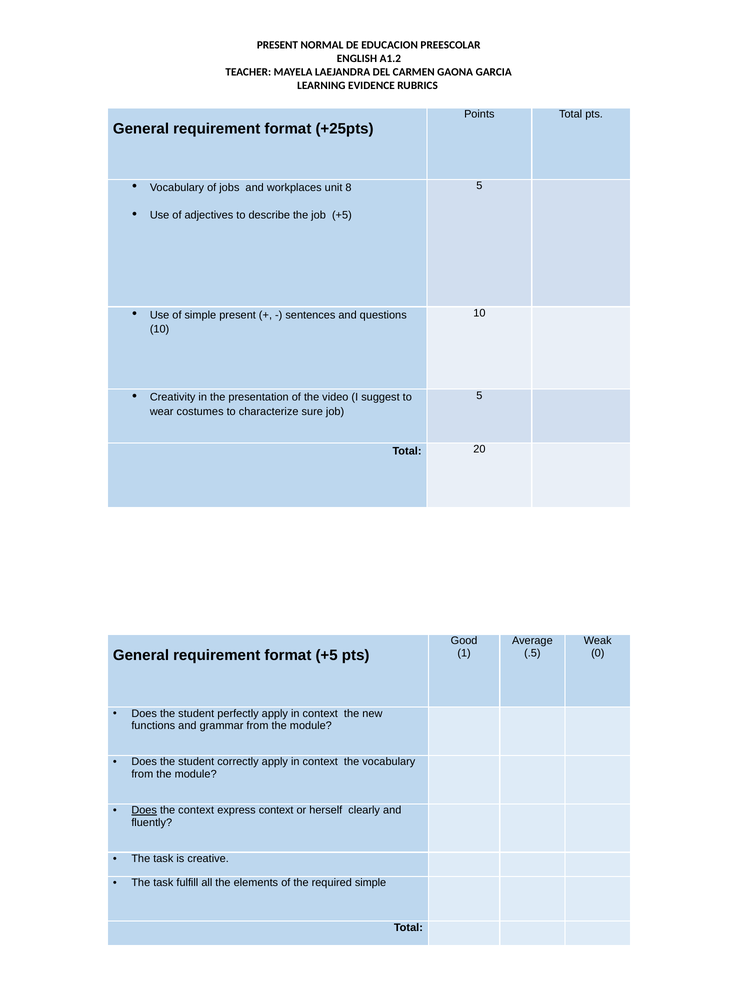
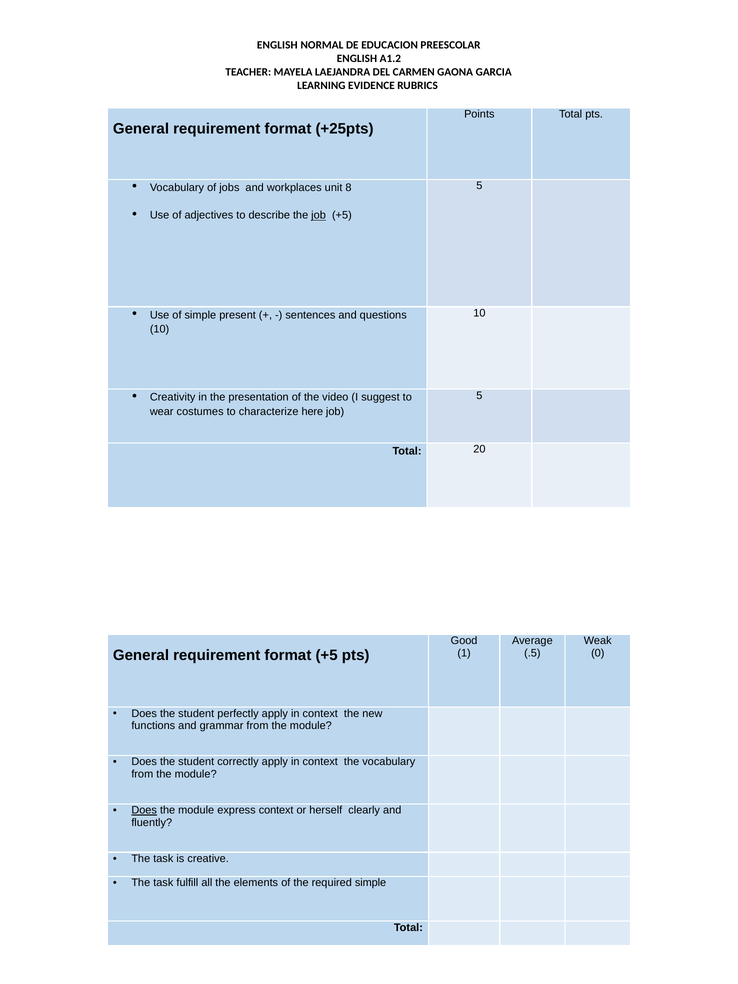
PRESENT at (277, 45): PRESENT -> ENGLISH
job at (319, 215) underline: none -> present
sure: sure -> here
context at (196, 810): context -> module
